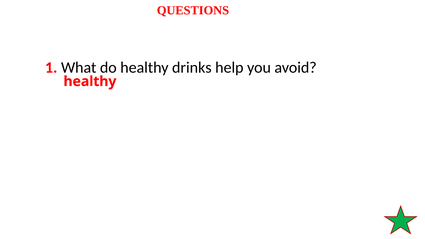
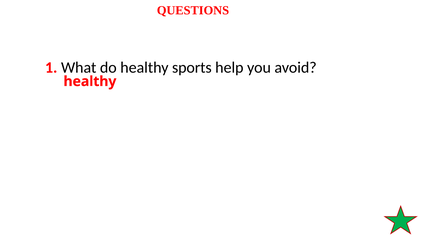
drinks: drinks -> sports
